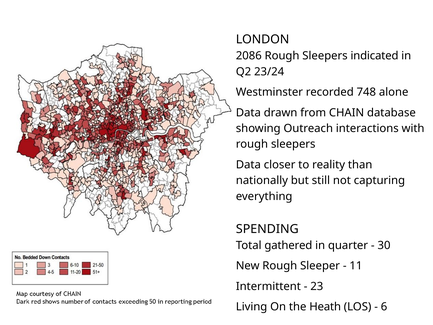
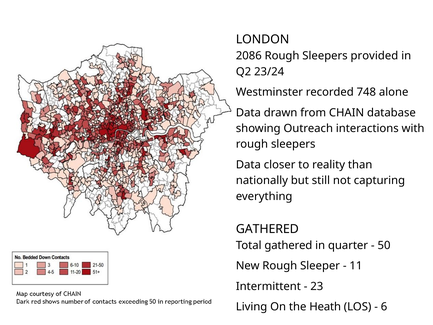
indicated: indicated -> provided
SPENDING at (267, 229): SPENDING -> GATHERED
30: 30 -> 50
